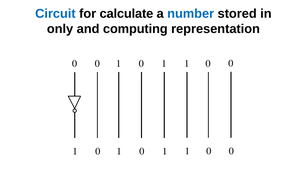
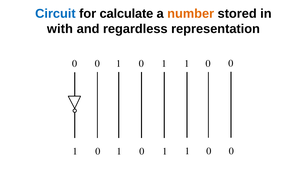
number colour: blue -> orange
only: only -> with
computing: computing -> regardless
